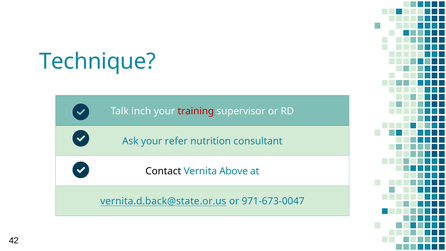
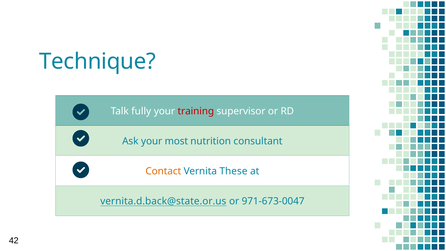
inch: inch -> fully
refer: refer -> most
Contact colour: black -> orange
Above: Above -> These
